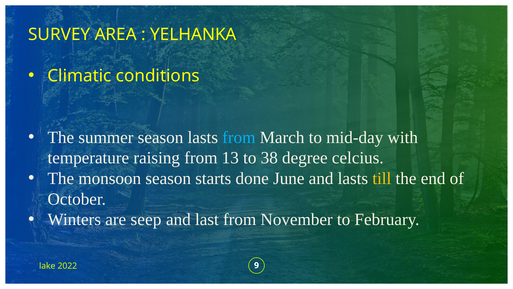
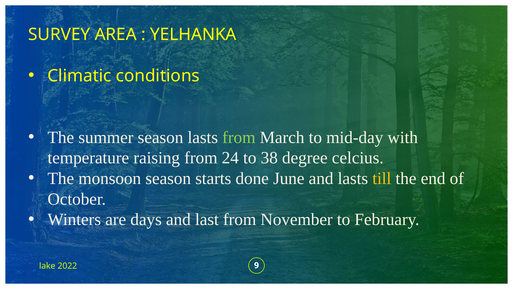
from at (239, 137) colour: light blue -> light green
13: 13 -> 24
seep: seep -> days
